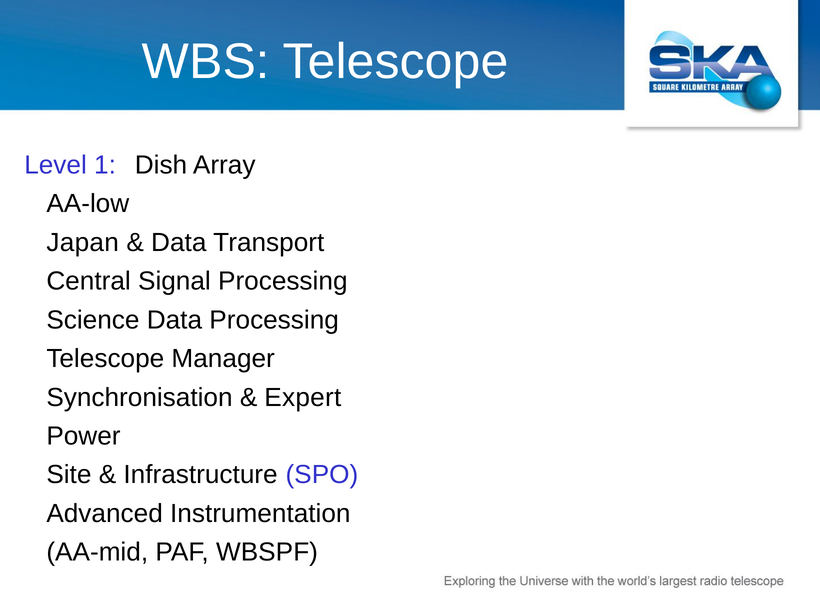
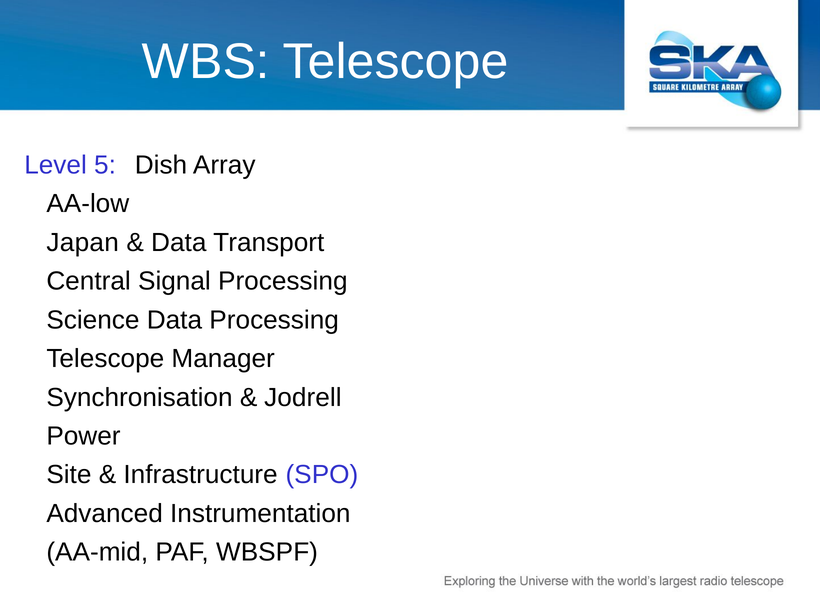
1: 1 -> 5
Expert: Expert -> Jodrell
